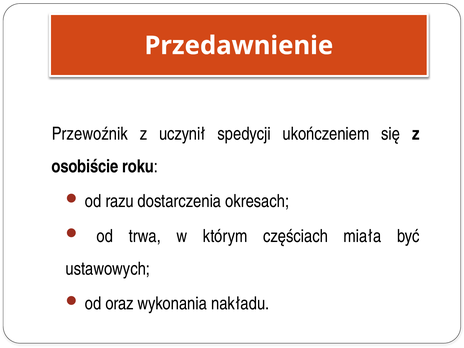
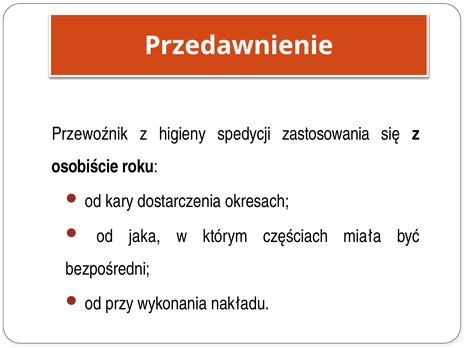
uczynił: uczynił -> higieny
ukończeniem: ukończeniem -> zastosowania
razu: razu -> kary
trwa: trwa -> jaka
ustawowych: ustawowych -> bezpośredni
oraz: oraz -> przy
